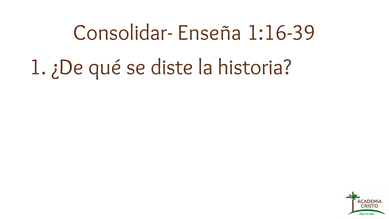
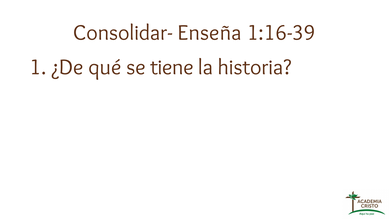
diste: diste -> tiene
